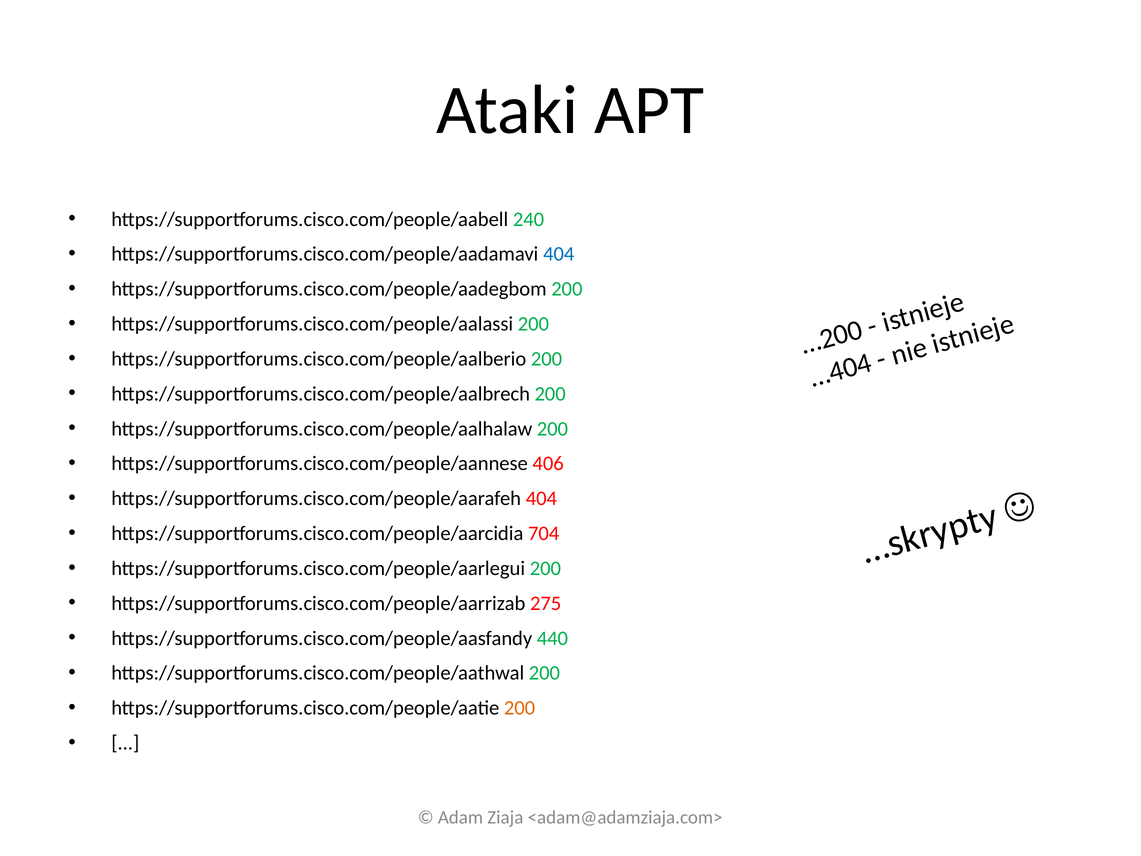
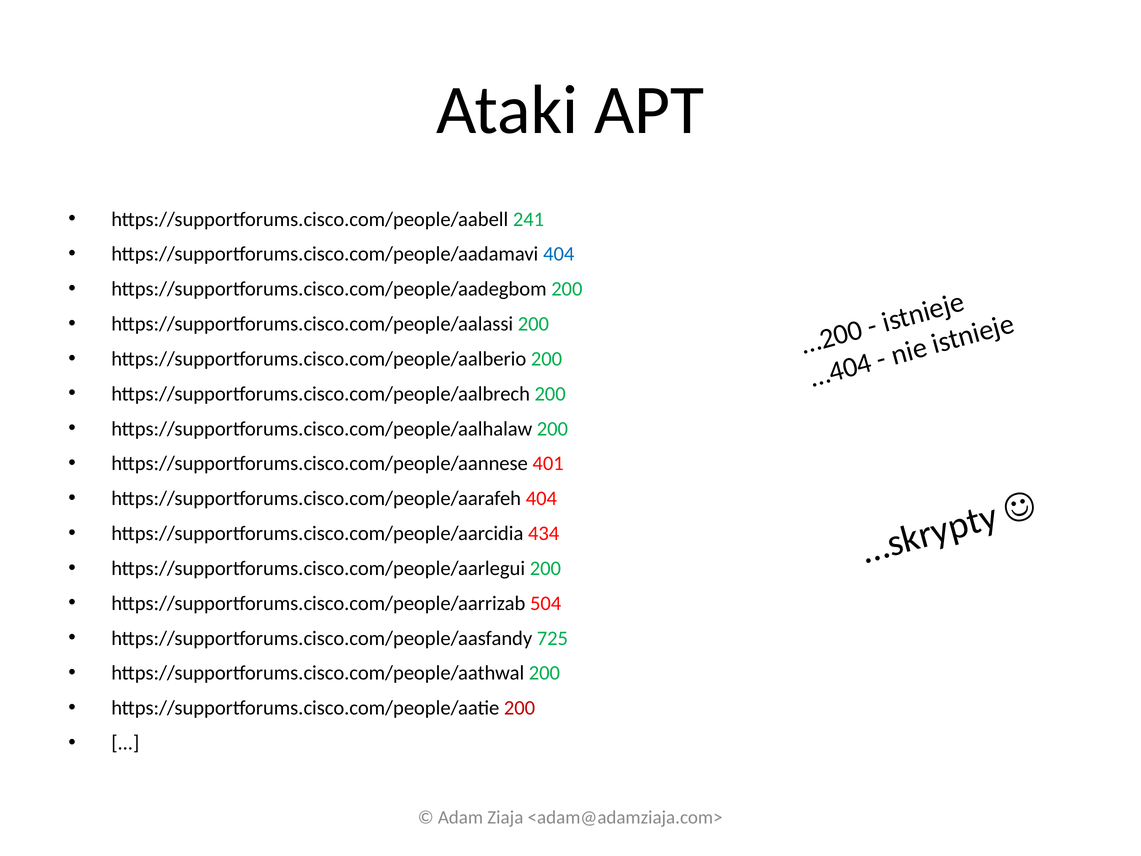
240: 240 -> 241
406: 406 -> 401
704: 704 -> 434
275: 275 -> 504
440: 440 -> 725
200 at (520, 708) colour: orange -> red
